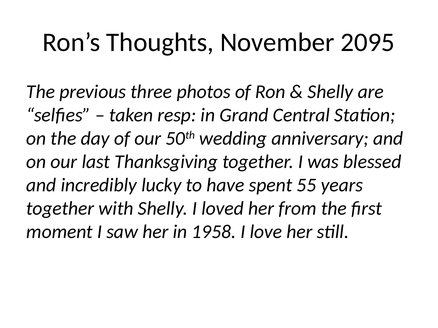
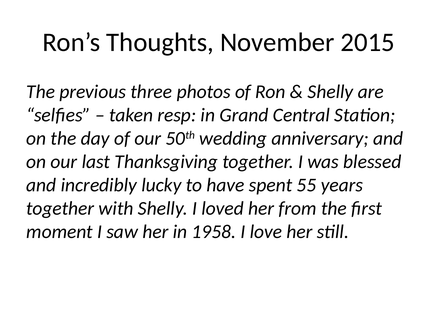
2095: 2095 -> 2015
